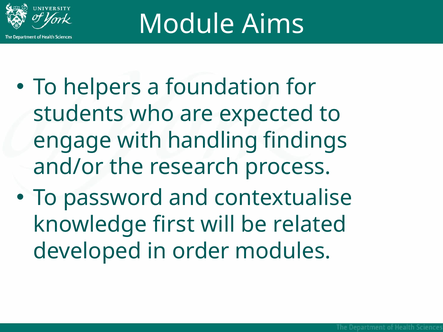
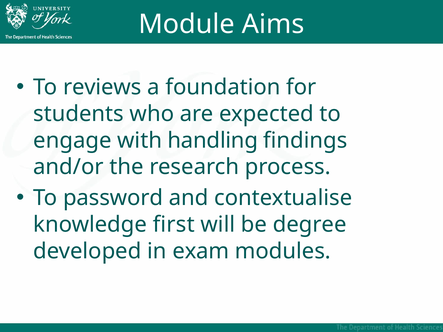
helpers: helpers -> reviews
related: related -> degree
order: order -> exam
